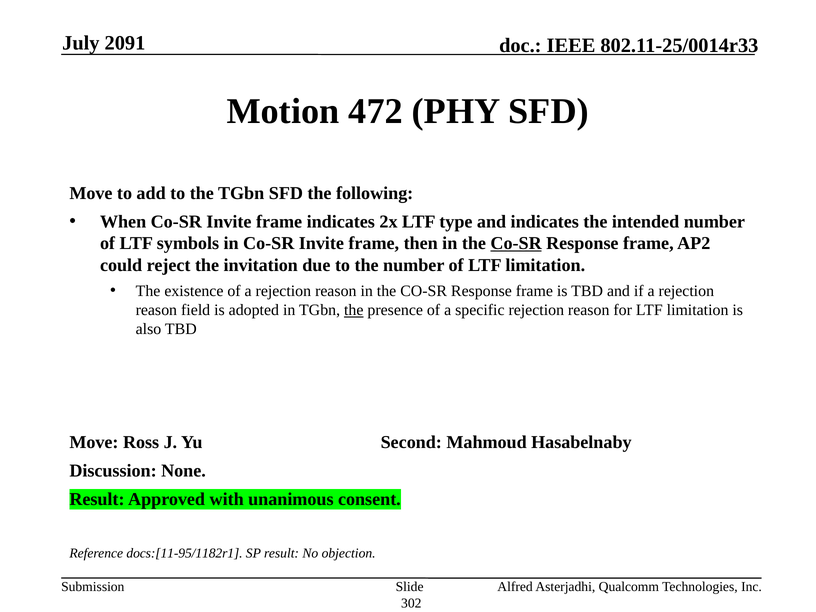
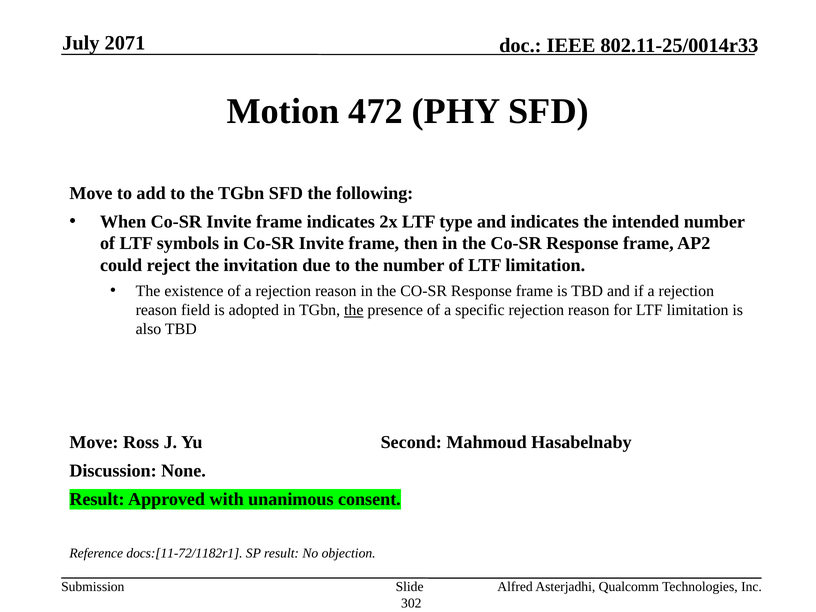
2091: 2091 -> 2071
Co-SR at (516, 243) underline: present -> none
docs:[11-95/1182r1: docs:[11-95/1182r1 -> docs:[11-72/1182r1
